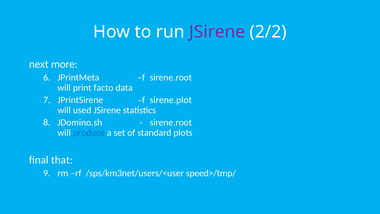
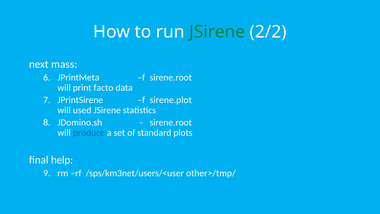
JSirene at (217, 32) colour: purple -> green
more: more -> mass
that: that -> help
speed>/tmp/: speed>/tmp/ -> other>/tmp/
